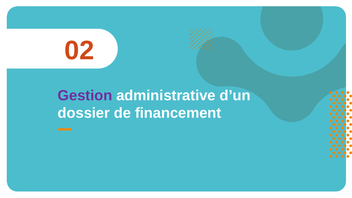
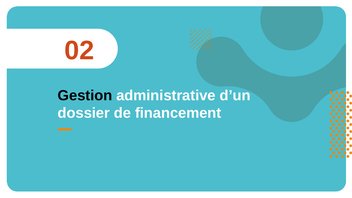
Gestion colour: purple -> black
